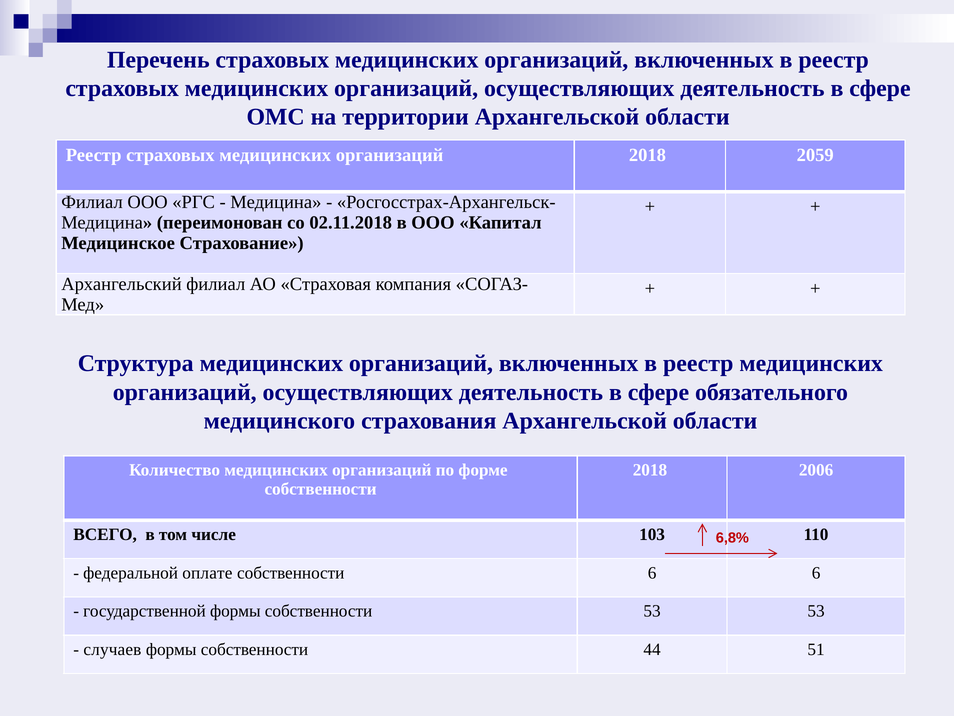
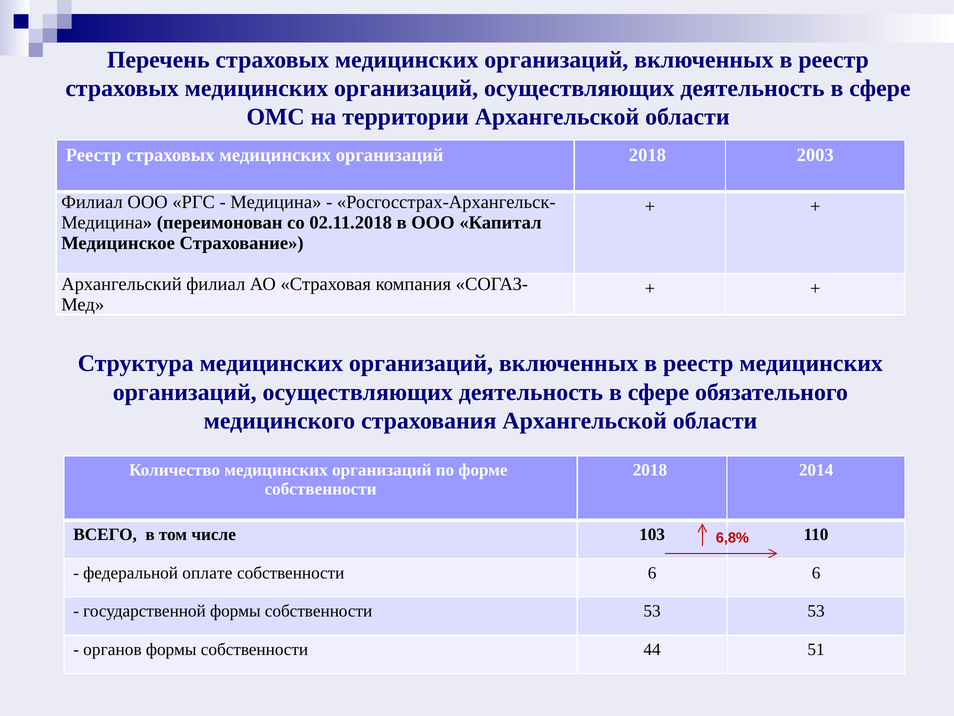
2059: 2059 -> 2003
2006: 2006 -> 2014
случаев: случаев -> органов
